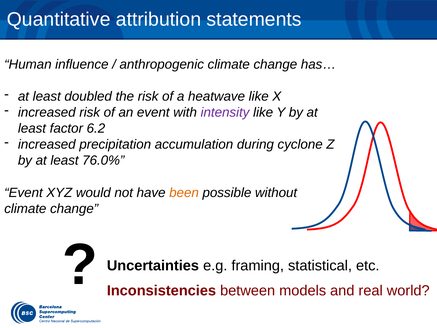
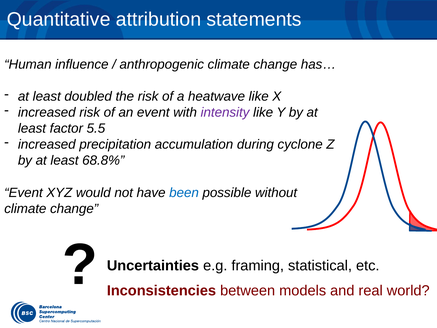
6.2: 6.2 -> 5.5
76.0%: 76.0% -> 68.8%
been colour: orange -> blue
